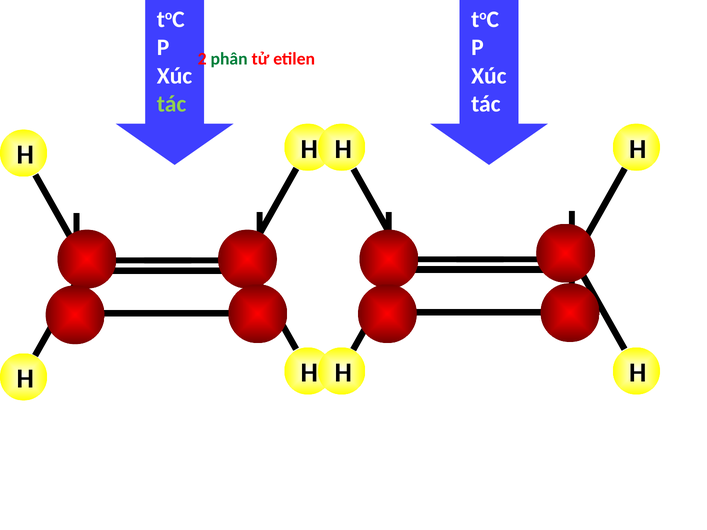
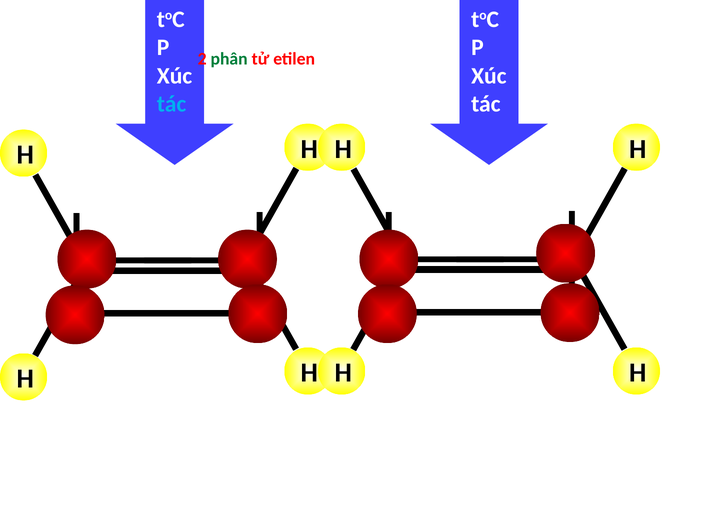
tác at (172, 104) colour: light green -> light blue
